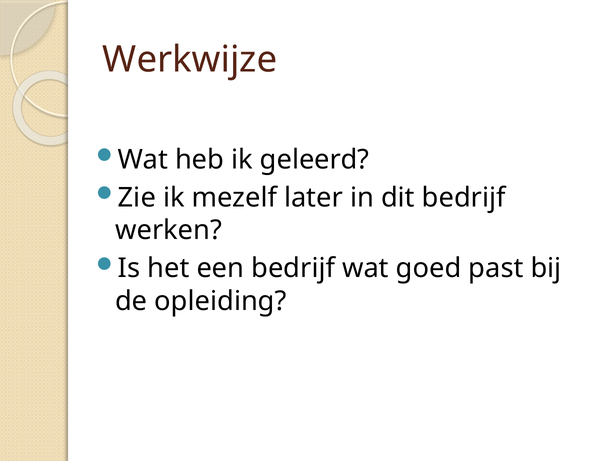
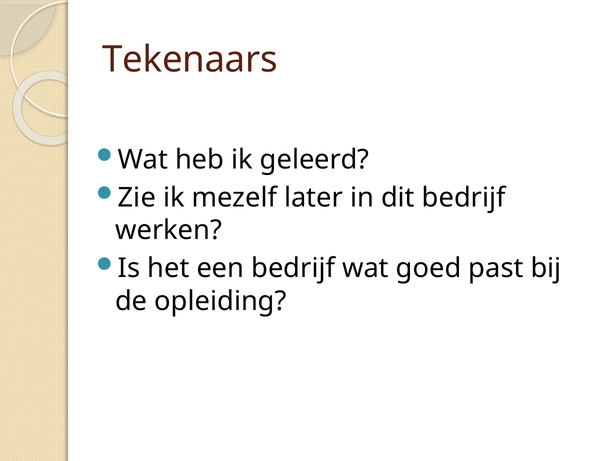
Werkwijze: Werkwijze -> Tekenaars
